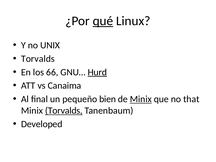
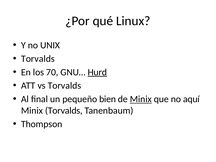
qué underline: present -> none
66: 66 -> 70
vs Canaima: Canaima -> Torvalds
that: that -> aquí
Torvalds at (64, 111) underline: present -> none
Developed: Developed -> Thompson
